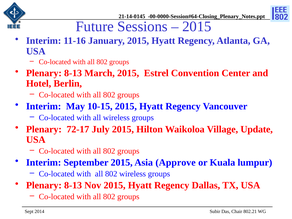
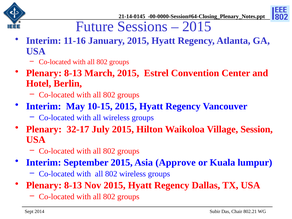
72-17: 72-17 -> 32-17
Update: Update -> Session
